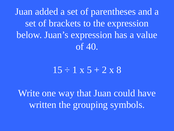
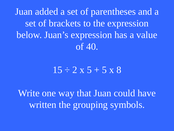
1: 1 -> 2
2 at (104, 70): 2 -> 5
